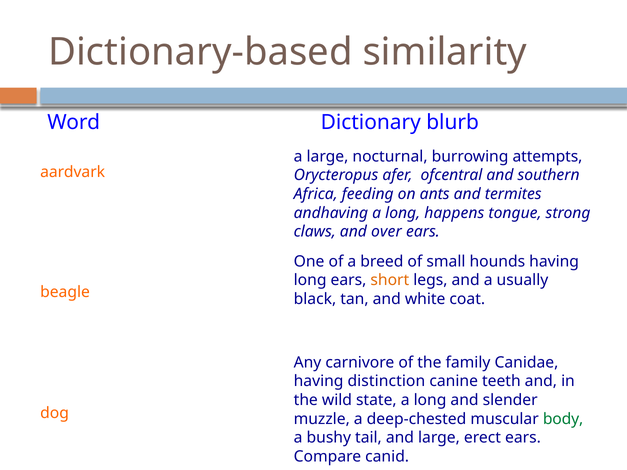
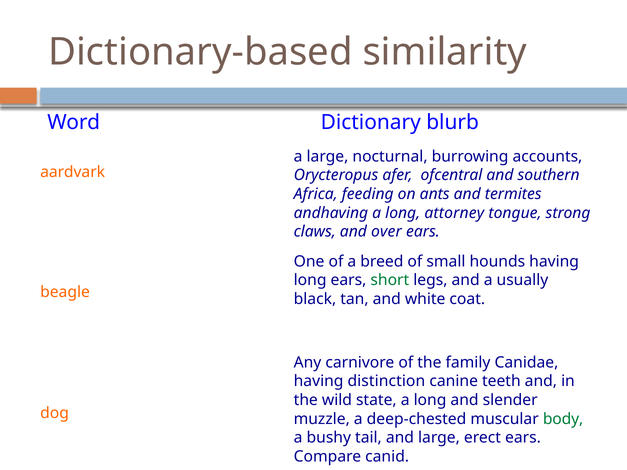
attempts: attempts -> accounts
happens: happens -> attorney
short colour: orange -> green
